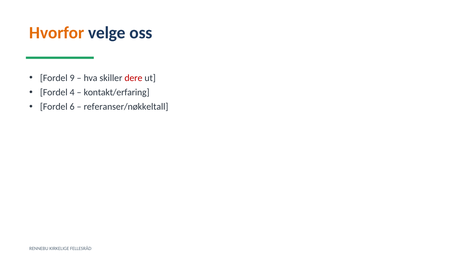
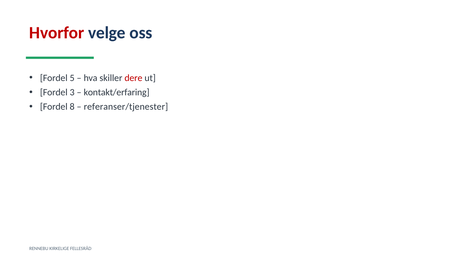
Hvorfor colour: orange -> red
9: 9 -> 5
4: 4 -> 3
6: 6 -> 8
referanser/nøkkeltall: referanser/nøkkeltall -> referanser/tjenester
